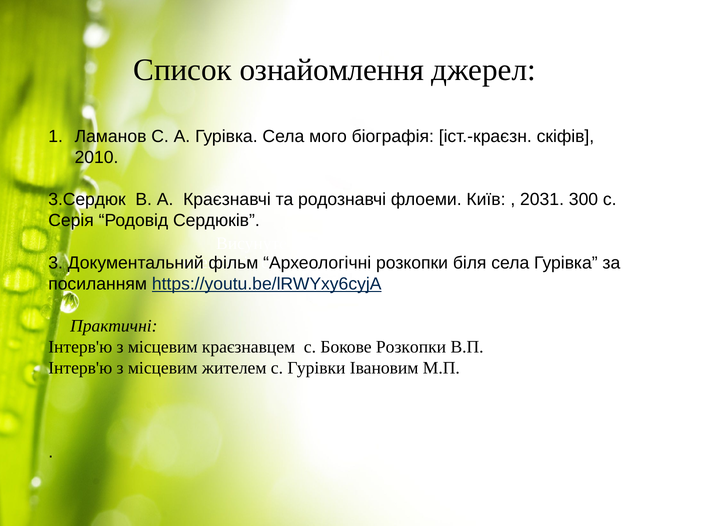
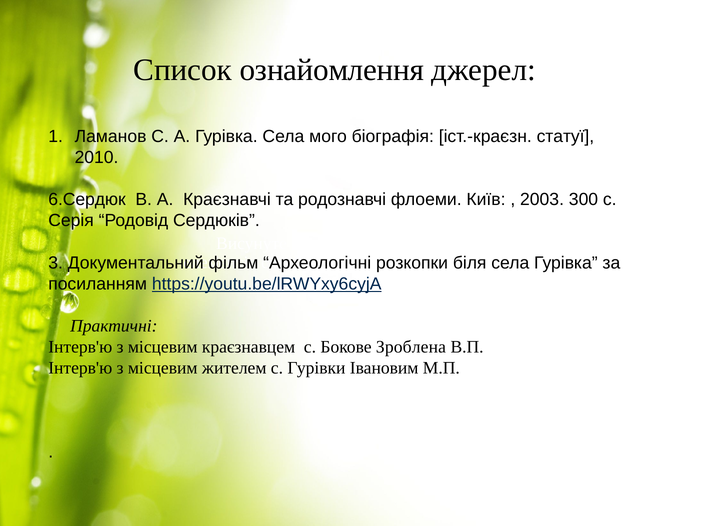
скіфів: скіфів -> статуї
3.Сердюк: 3.Сердюк -> 6.Сердюк
2031: 2031 -> 2003
Бокове Розкопки: Розкопки -> Зроблена
